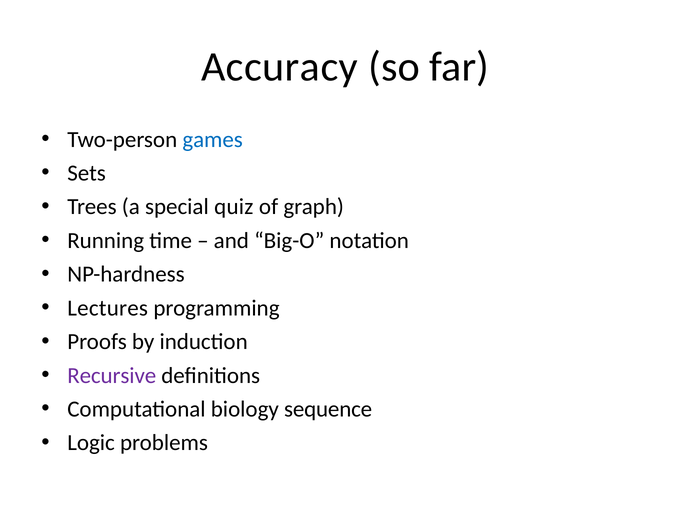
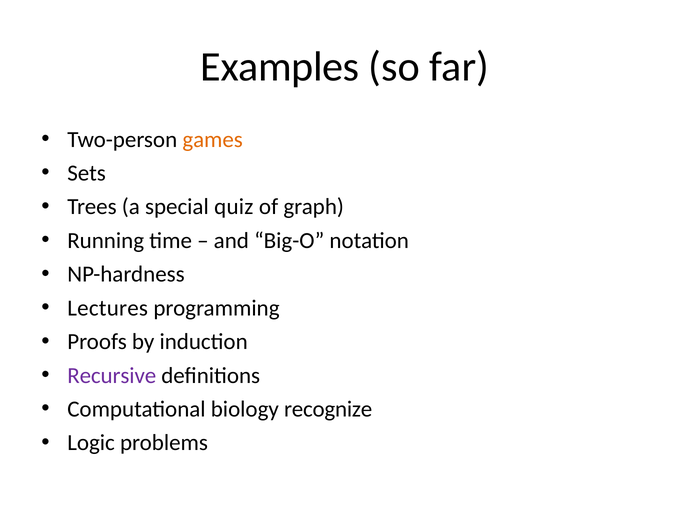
Accuracy: Accuracy -> Examples
games colour: blue -> orange
sequence: sequence -> recognize
